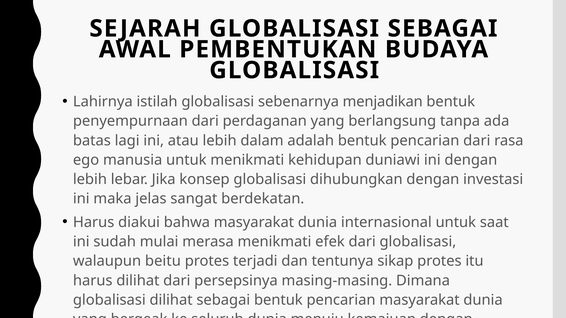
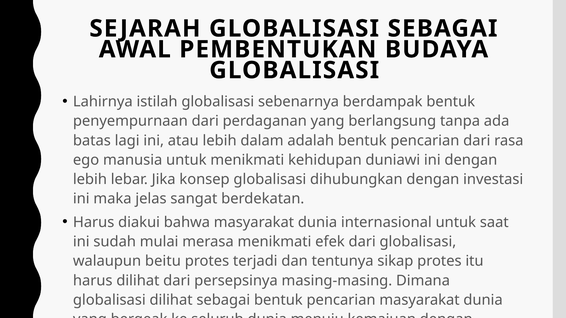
menjadikan: menjadikan -> berdampak
